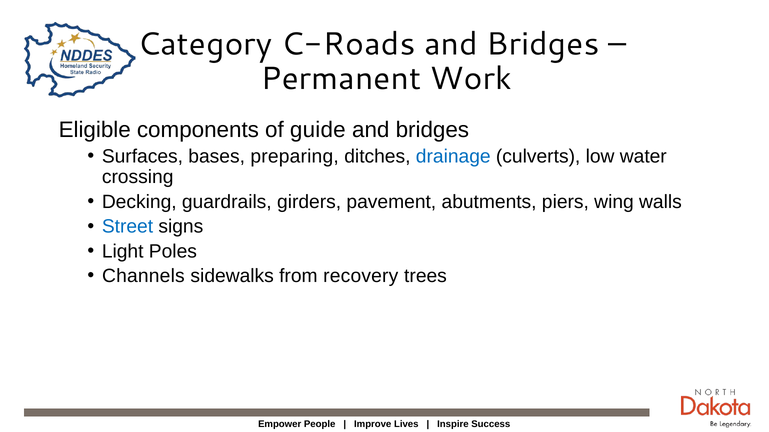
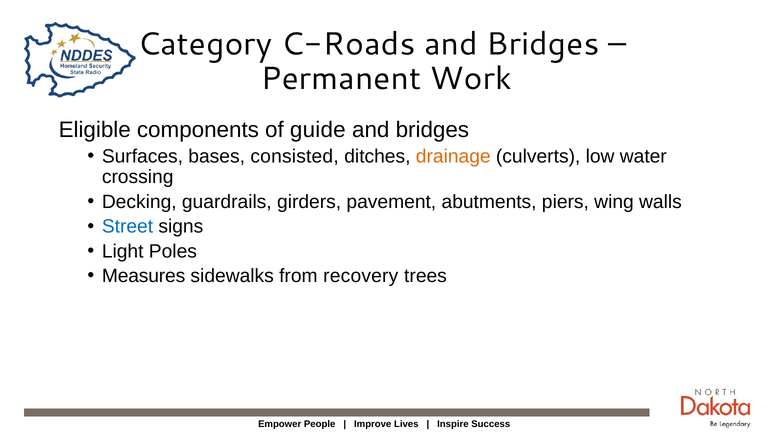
preparing: preparing -> consisted
drainage colour: blue -> orange
Channels: Channels -> Measures
